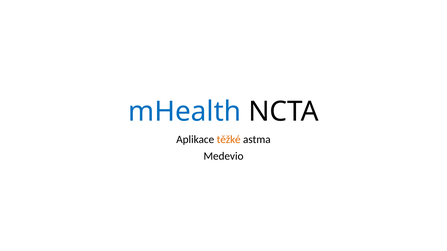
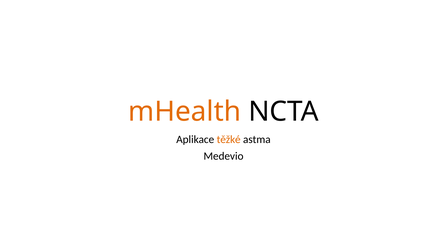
mHealth colour: blue -> orange
